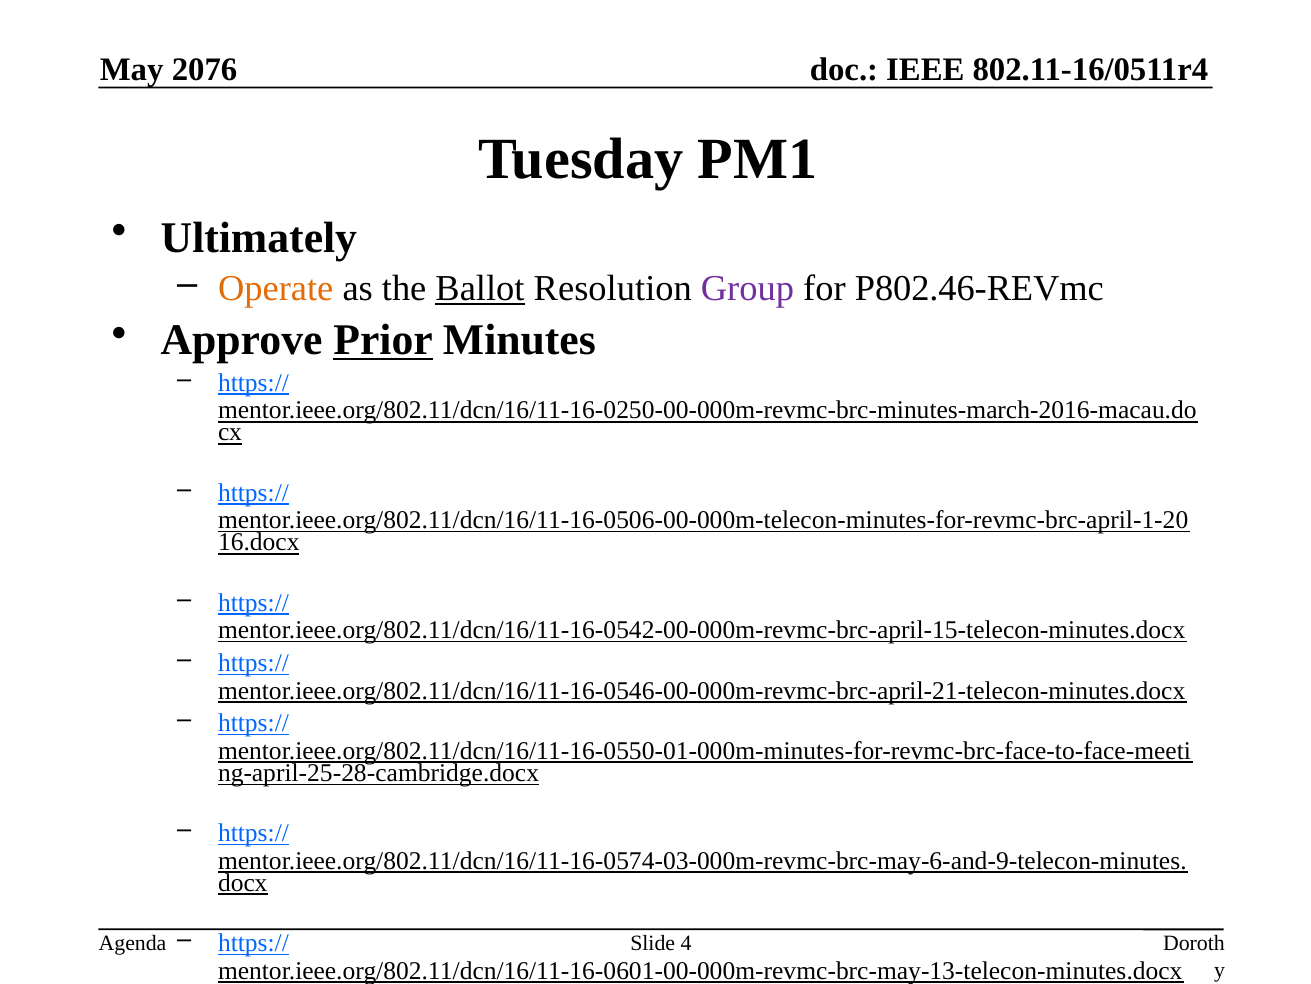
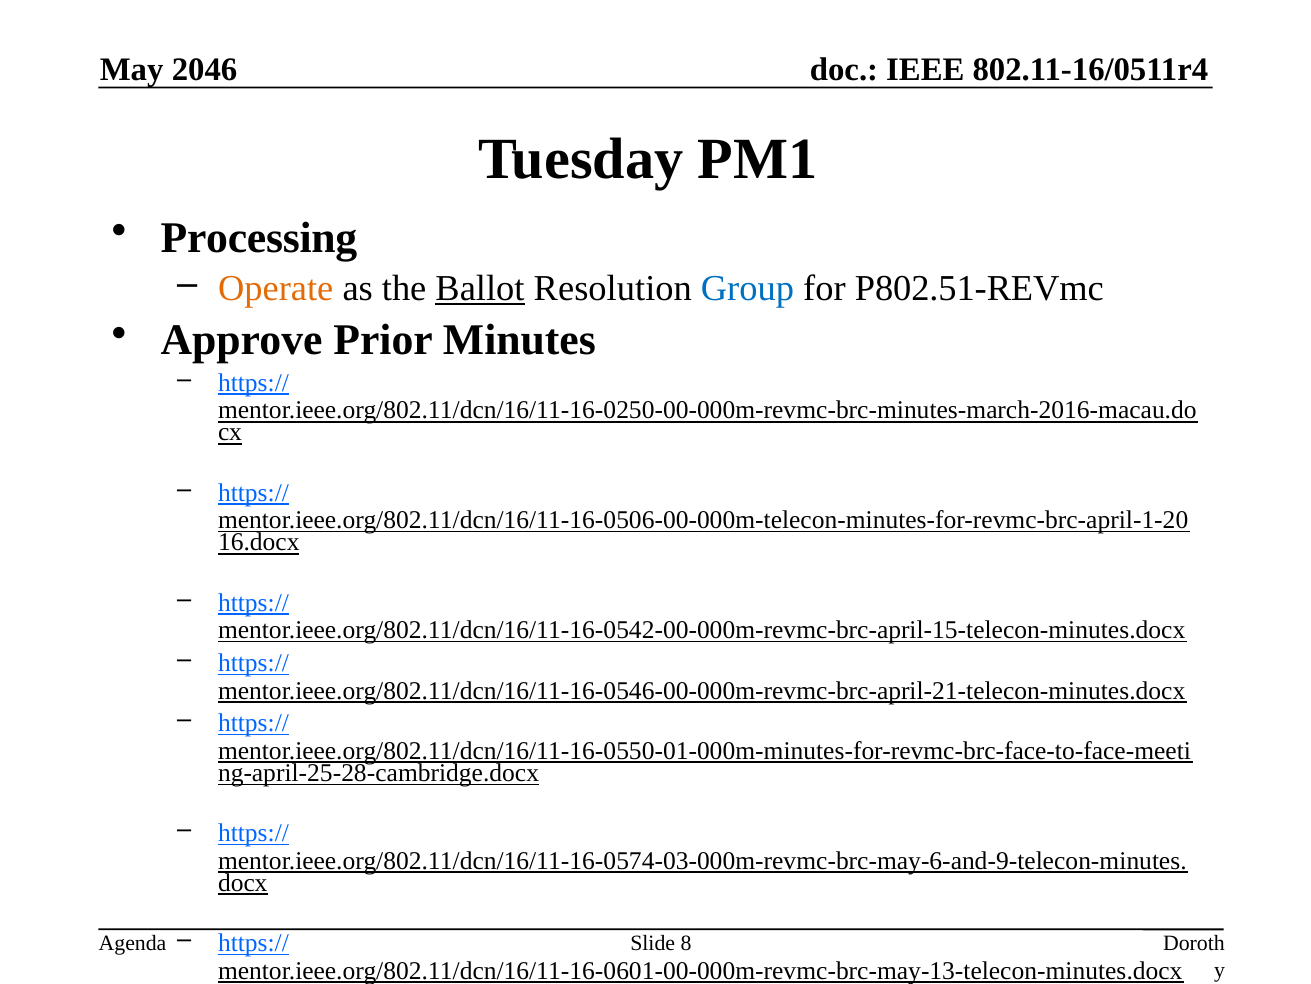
2076: 2076 -> 2046
Ultimately: Ultimately -> Processing
Group colour: purple -> blue
P802.46-REVmc: P802.46-REVmc -> P802.51-REVmc
Prior underline: present -> none
4: 4 -> 8
